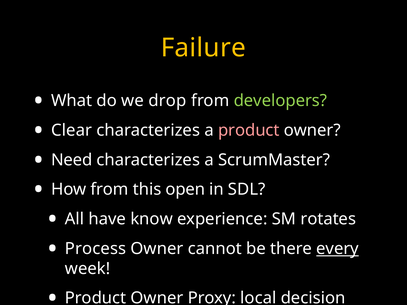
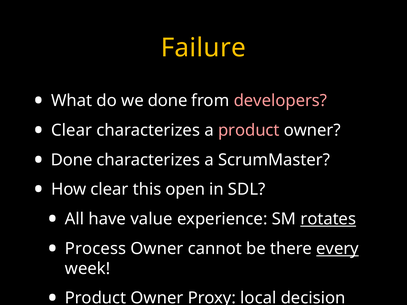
we drop: drop -> done
developers colour: light green -> pink
Need at (72, 160): Need -> Done
How from: from -> clear
know: know -> value
rotates underline: none -> present
